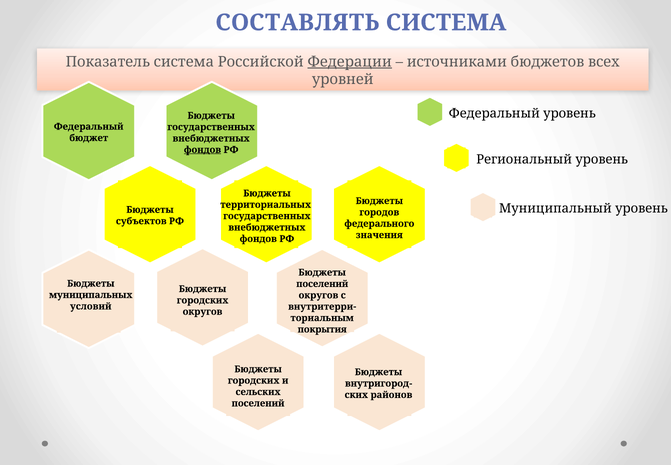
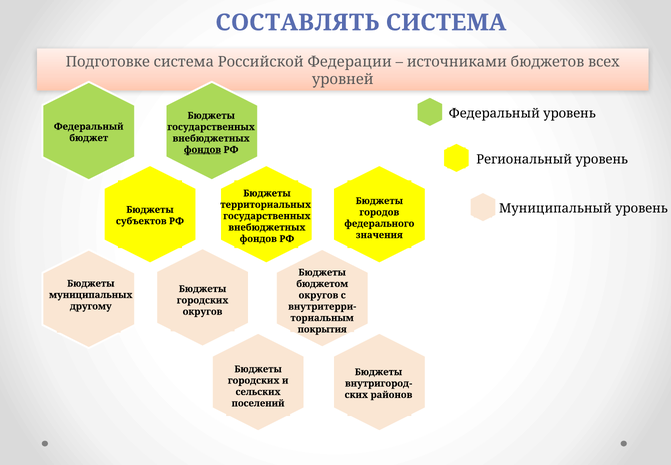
Показатель: Показатель -> Подготовке
Федерации underline: present -> none
поселений at (322, 284): поселений -> бюджетом
условий: условий -> другому
